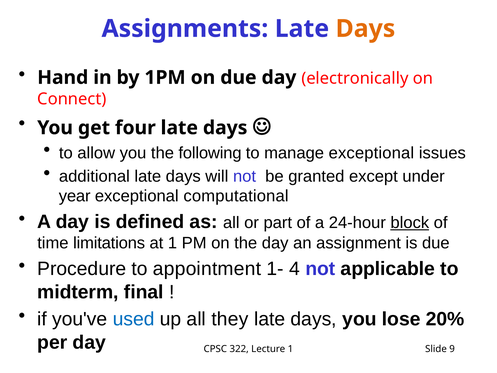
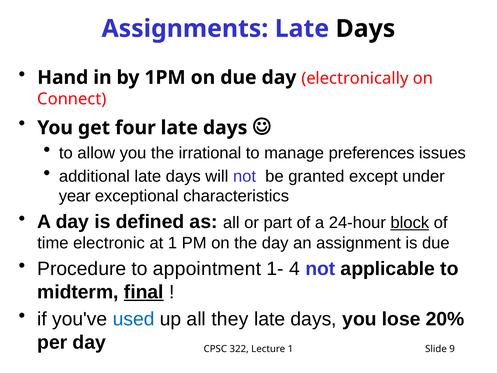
Days at (365, 29) colour: orange -> black
following: following -> irrational
manage exceptional: exceptional -> preferences
computational: computational -> characteristics
limitations: limitations -> electronic
final underline: none -> present
